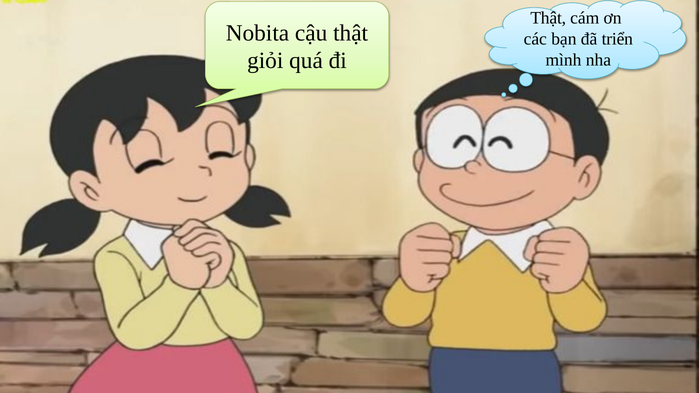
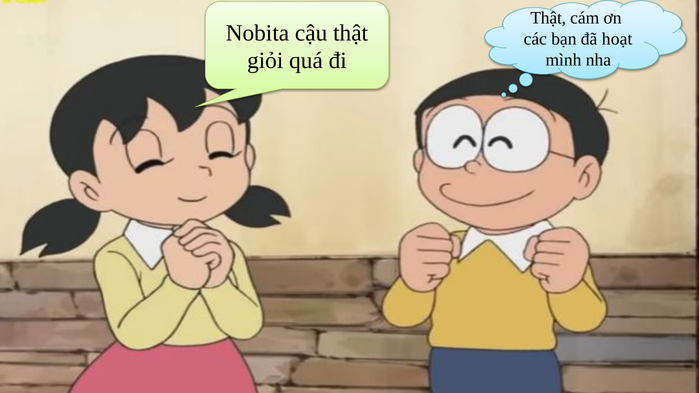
triển: triển -> hoạt
